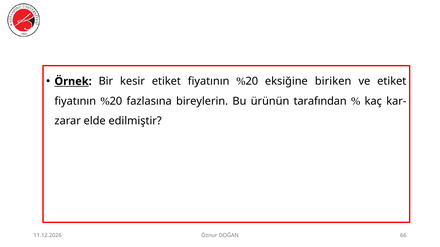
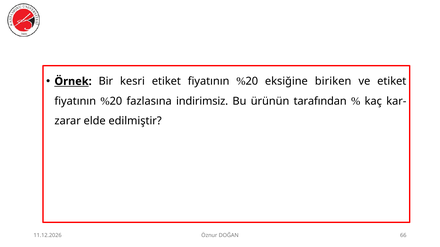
kesir: kesir -> kesri
bireylerin: bireylerin -> indirimsiz
